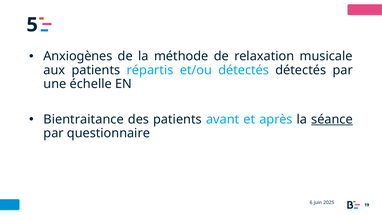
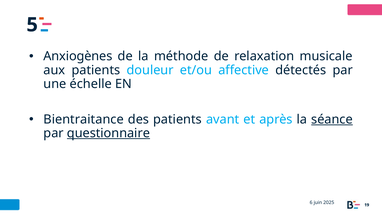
répartis: répartis -> douleur
et/ou détectés: détectés -> affective
questionnaire underline: none -> present
